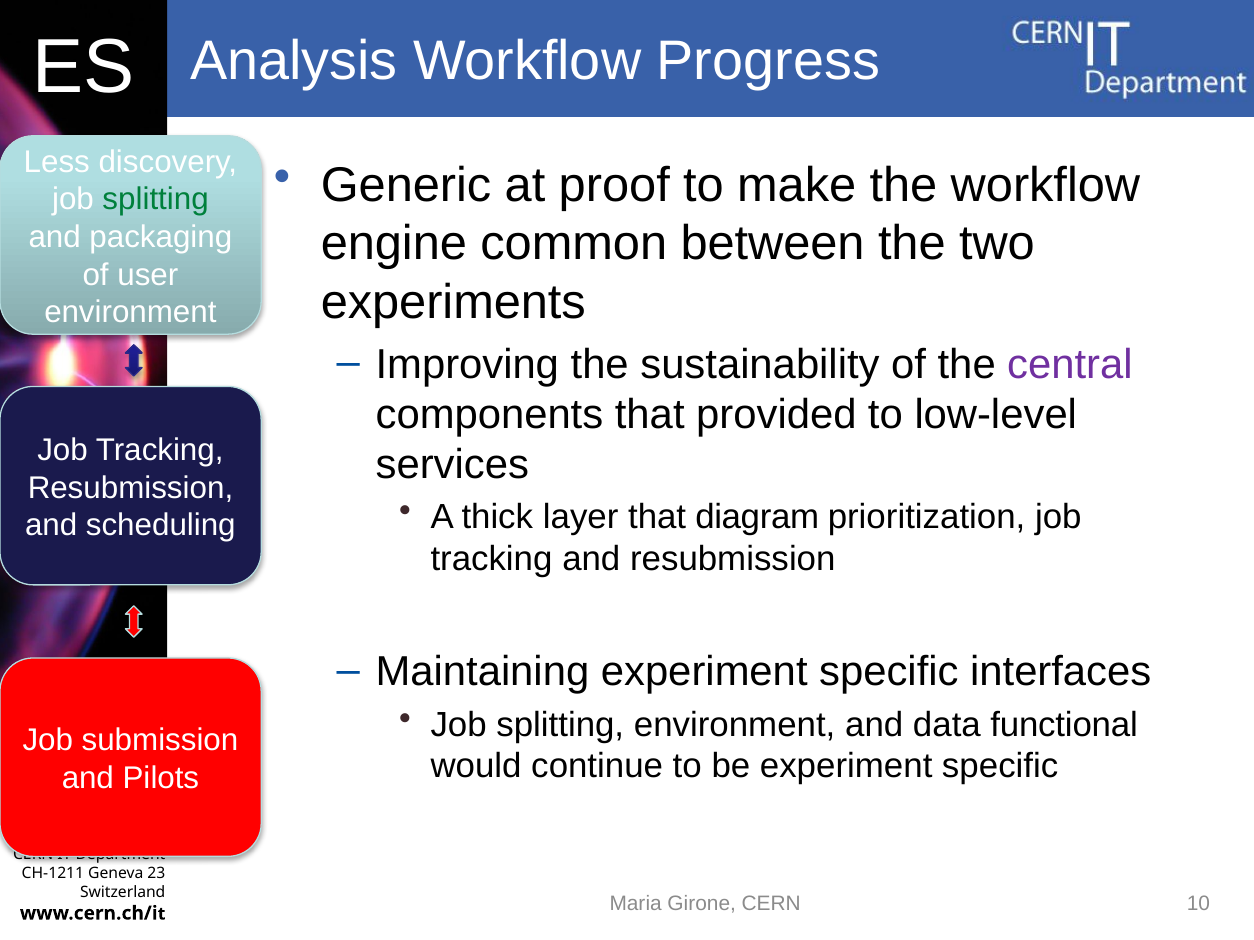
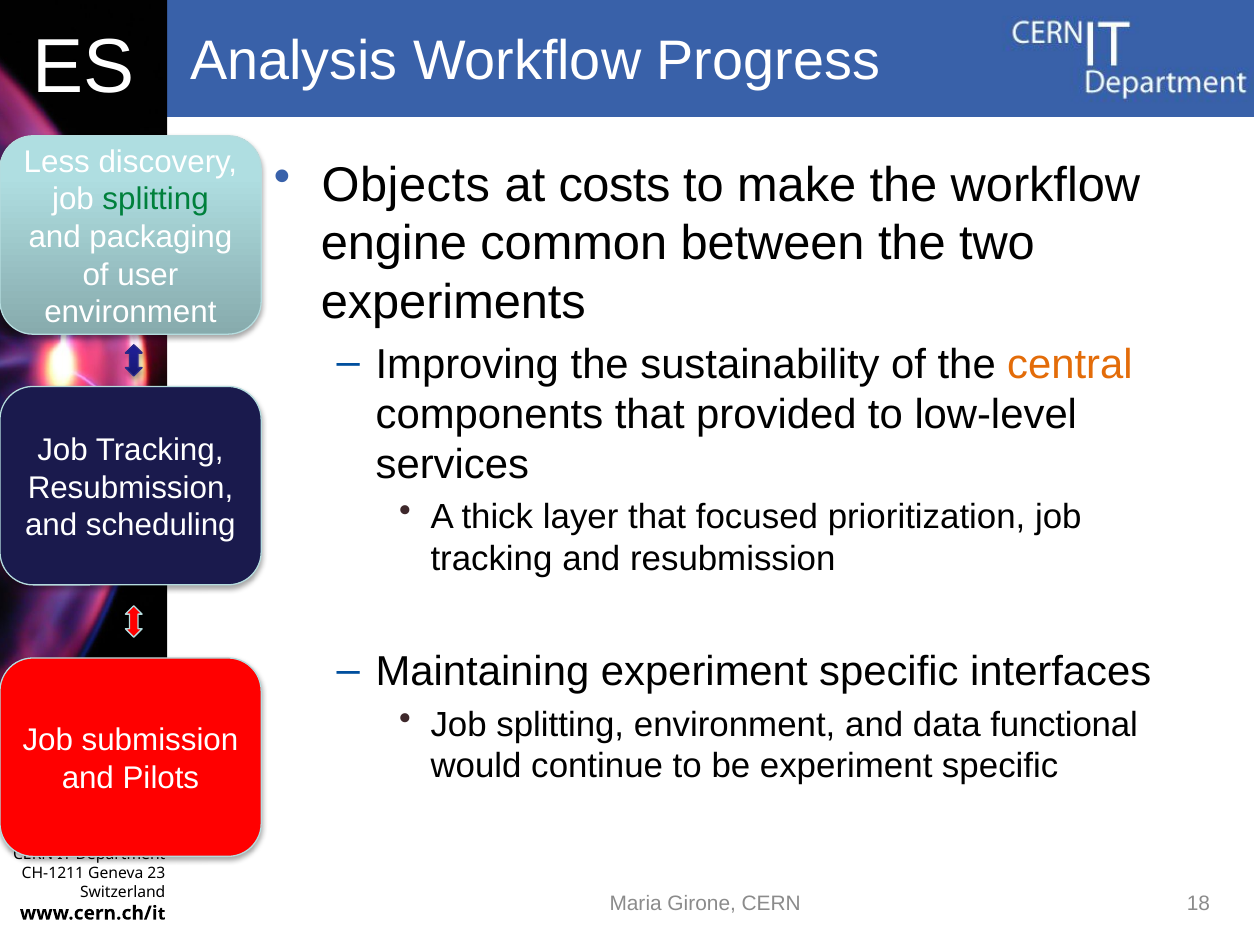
Generic: Generic -> Objects
proof: proof -> costs
central colour: purple -> orange
diagram: diagram -> focused
10: 10 -> 18
